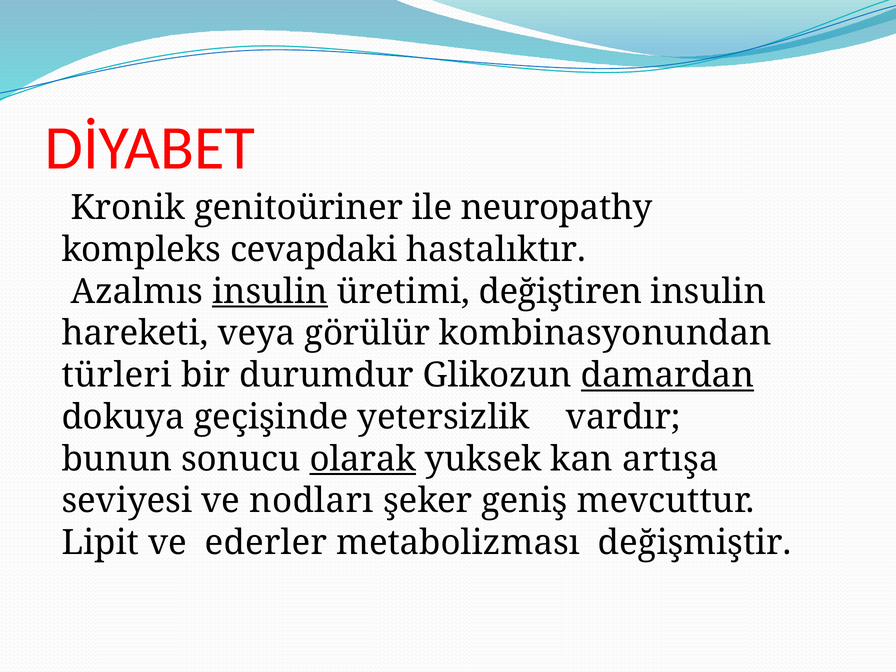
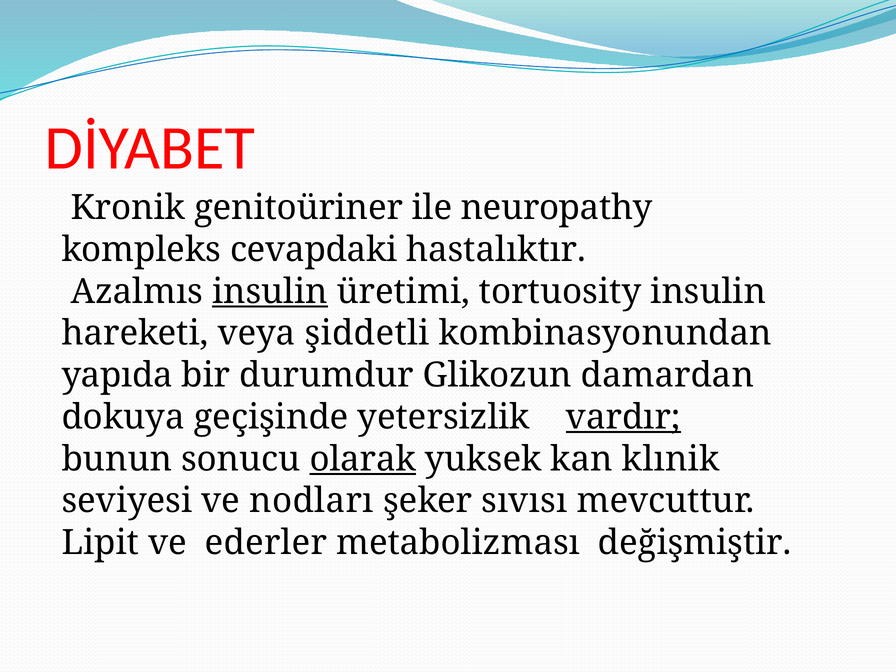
değiştiren: değiştiren -> tortuosity
görülür: görülür -> şiddetli
türleri: türleri -> yapıda
damardan underline: present -> none
vardır underline: none -> present
artışa: artışa -> klınik
geniş: geniş -> sıvısı
